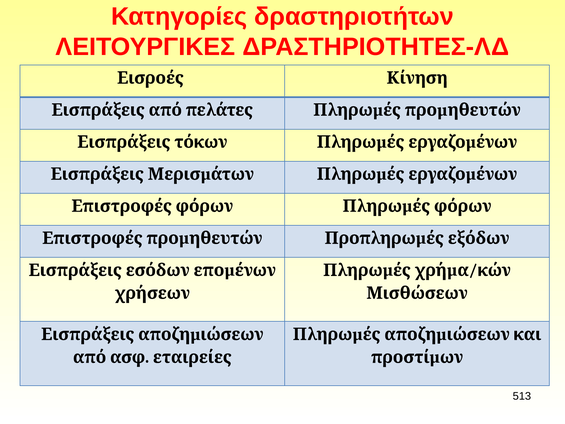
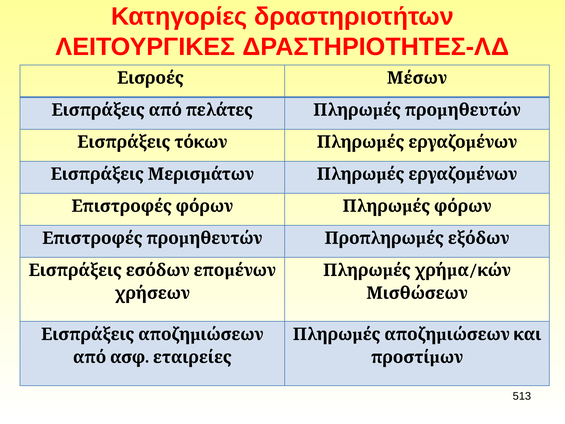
Κίνηση: Κίνηση -> Μέσων
